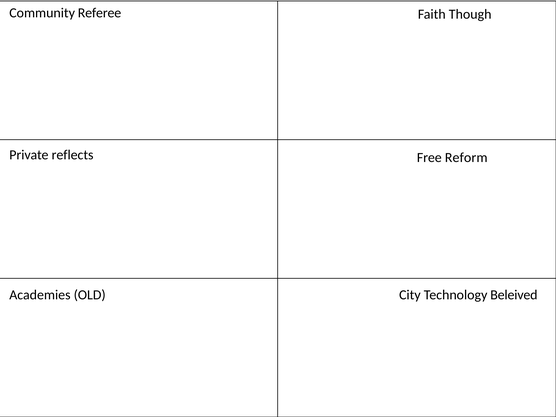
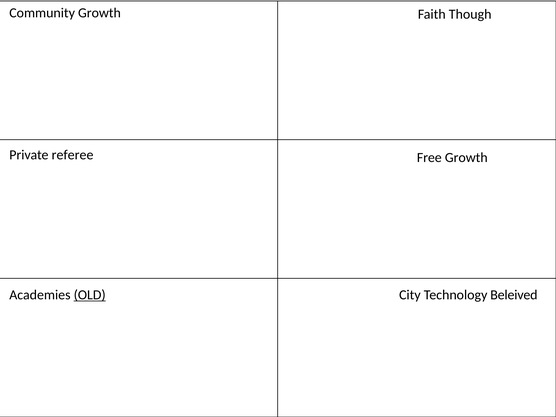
Community Referee: Referee -> Growth
reflects: reflects -> referee
Free Reform: Reform -> Growth
OLD underline: none -> present
